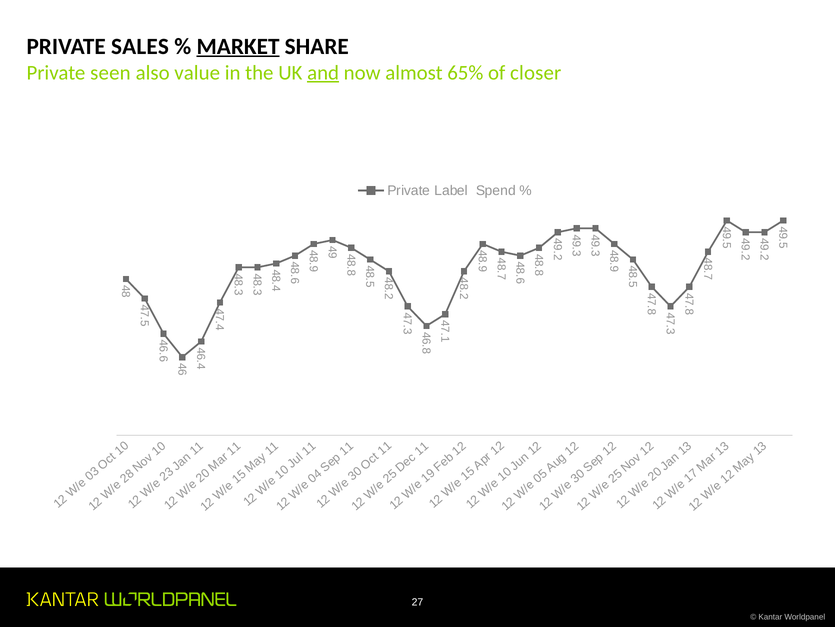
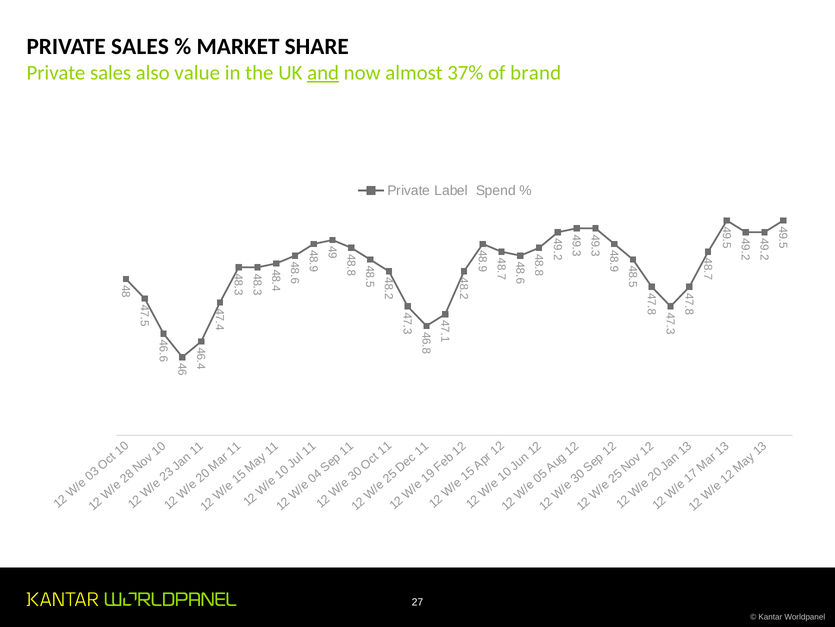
MARKET underline: present -> none
seen at (110, 73): seen -> sales
65%: 65% -> 37%
closer: closer -> brand
